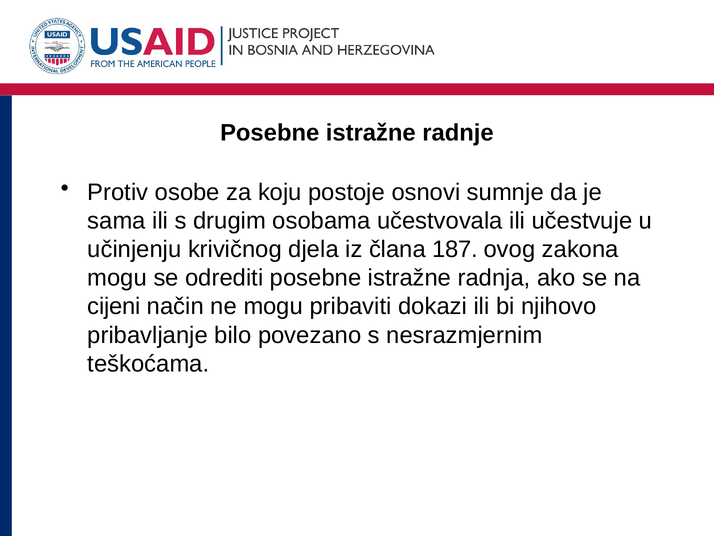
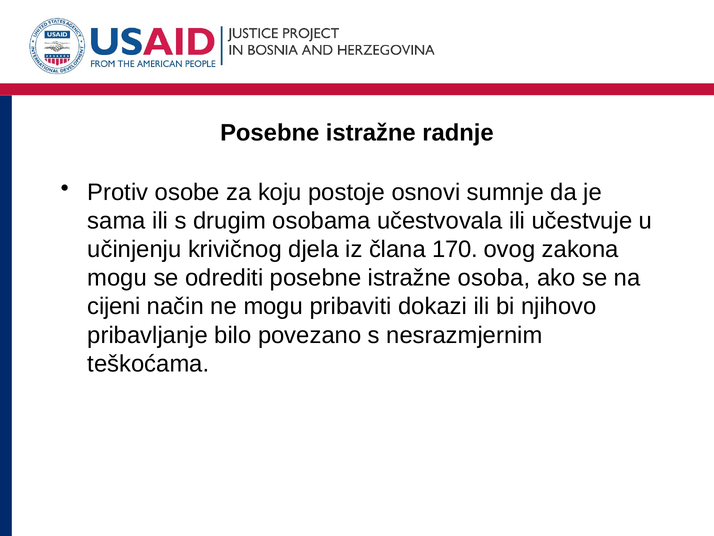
187: 187 -> 170
radnja: radnja -> osoba
